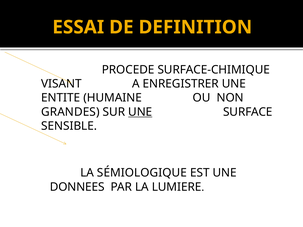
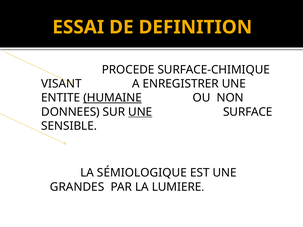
HUMAINE underline: none -> present
GRANDES: GRANDES -> DONNEES
DONNEES: DONNEES -> GRANDES
